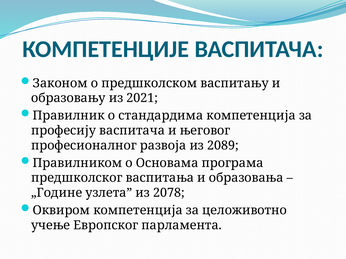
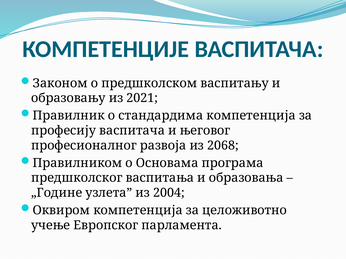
2089: 2089 -> 2068
2078: 2078 -> 2004
